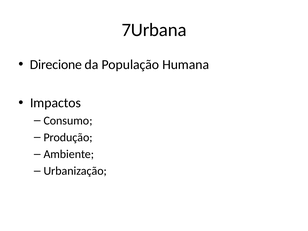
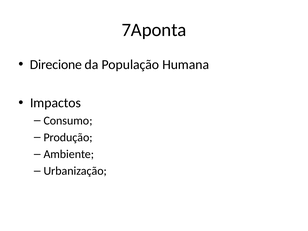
7Urbana: 7Urbana -> 7Aponta
